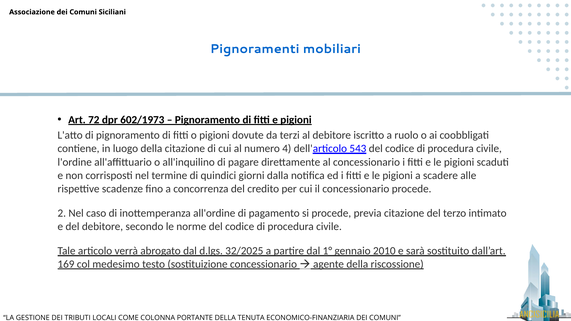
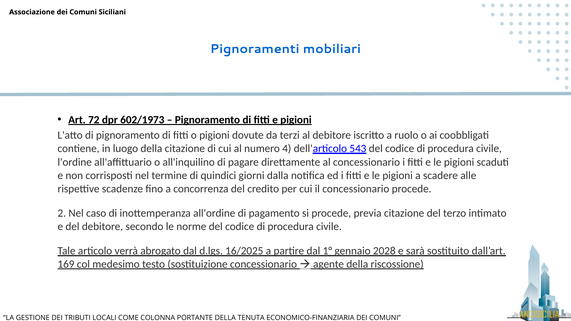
32/2025: 32/2025 -> 16/2025
2010: 2010 -> 2028
